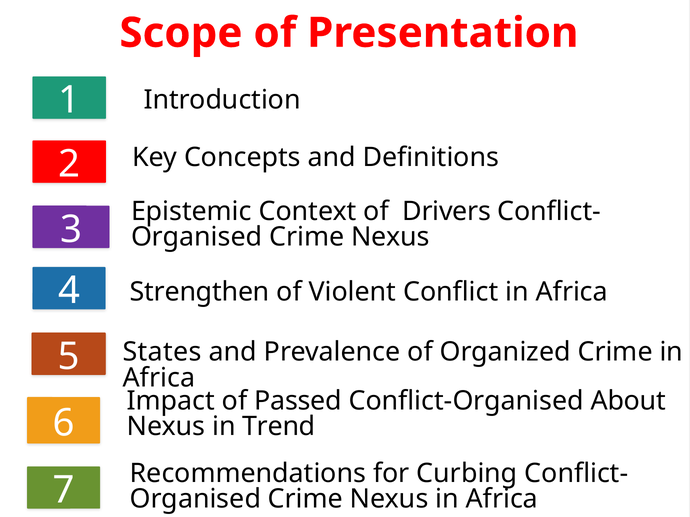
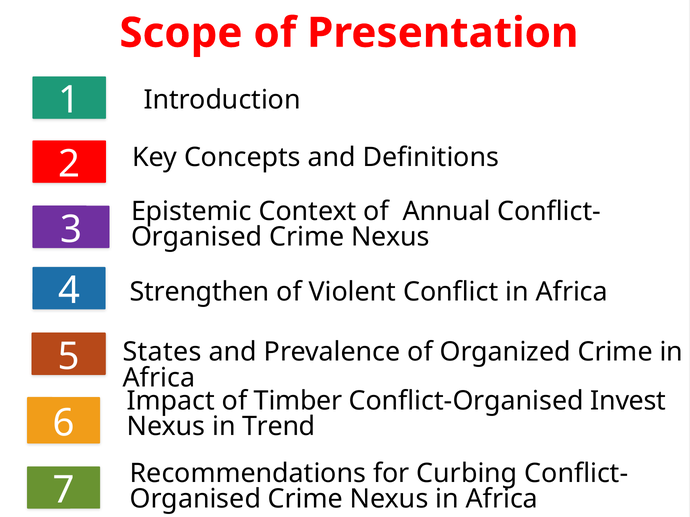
Drivers: Drivers -> Annual
Passed: Passed -> Timber
About: About -> Invest
